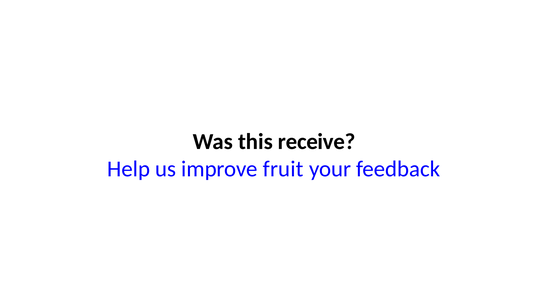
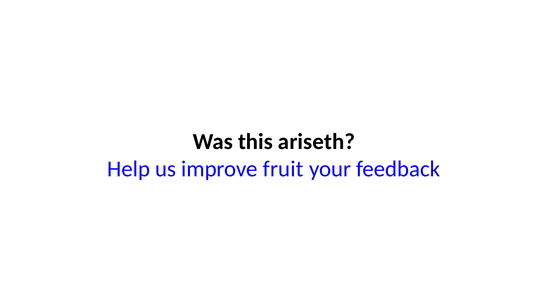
receive: receive -> ariseth
